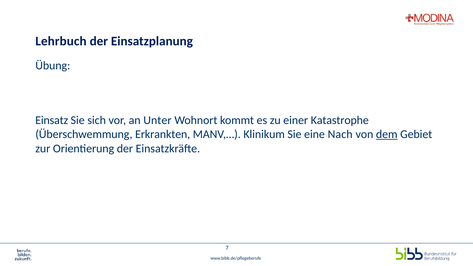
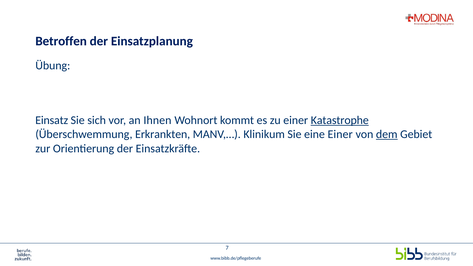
Lehrbuch: Lehrbuch -> Betroffen
Unter: Unter -> Ihnen
Katastrophe underline: none -> present
eine Nach: Nach -> Einer
